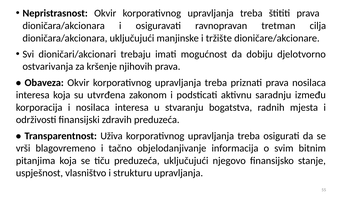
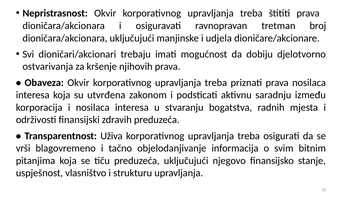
cilja: cilja -> broj
tržište: tržište -> udjela
